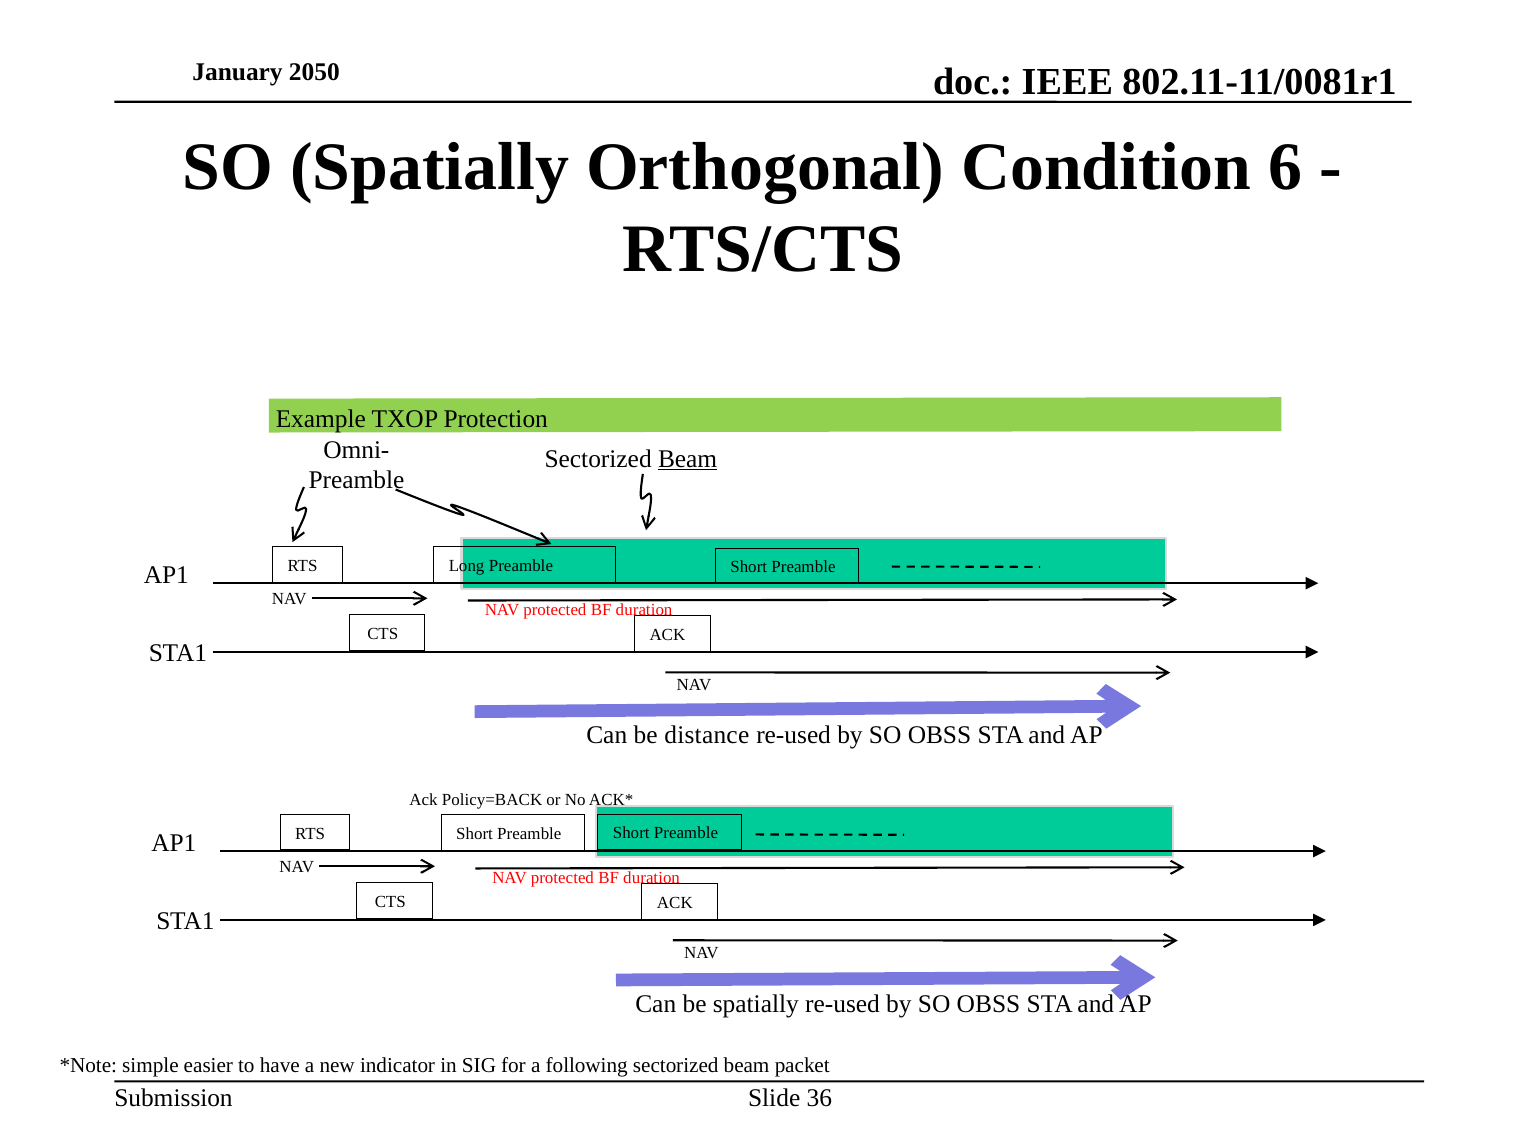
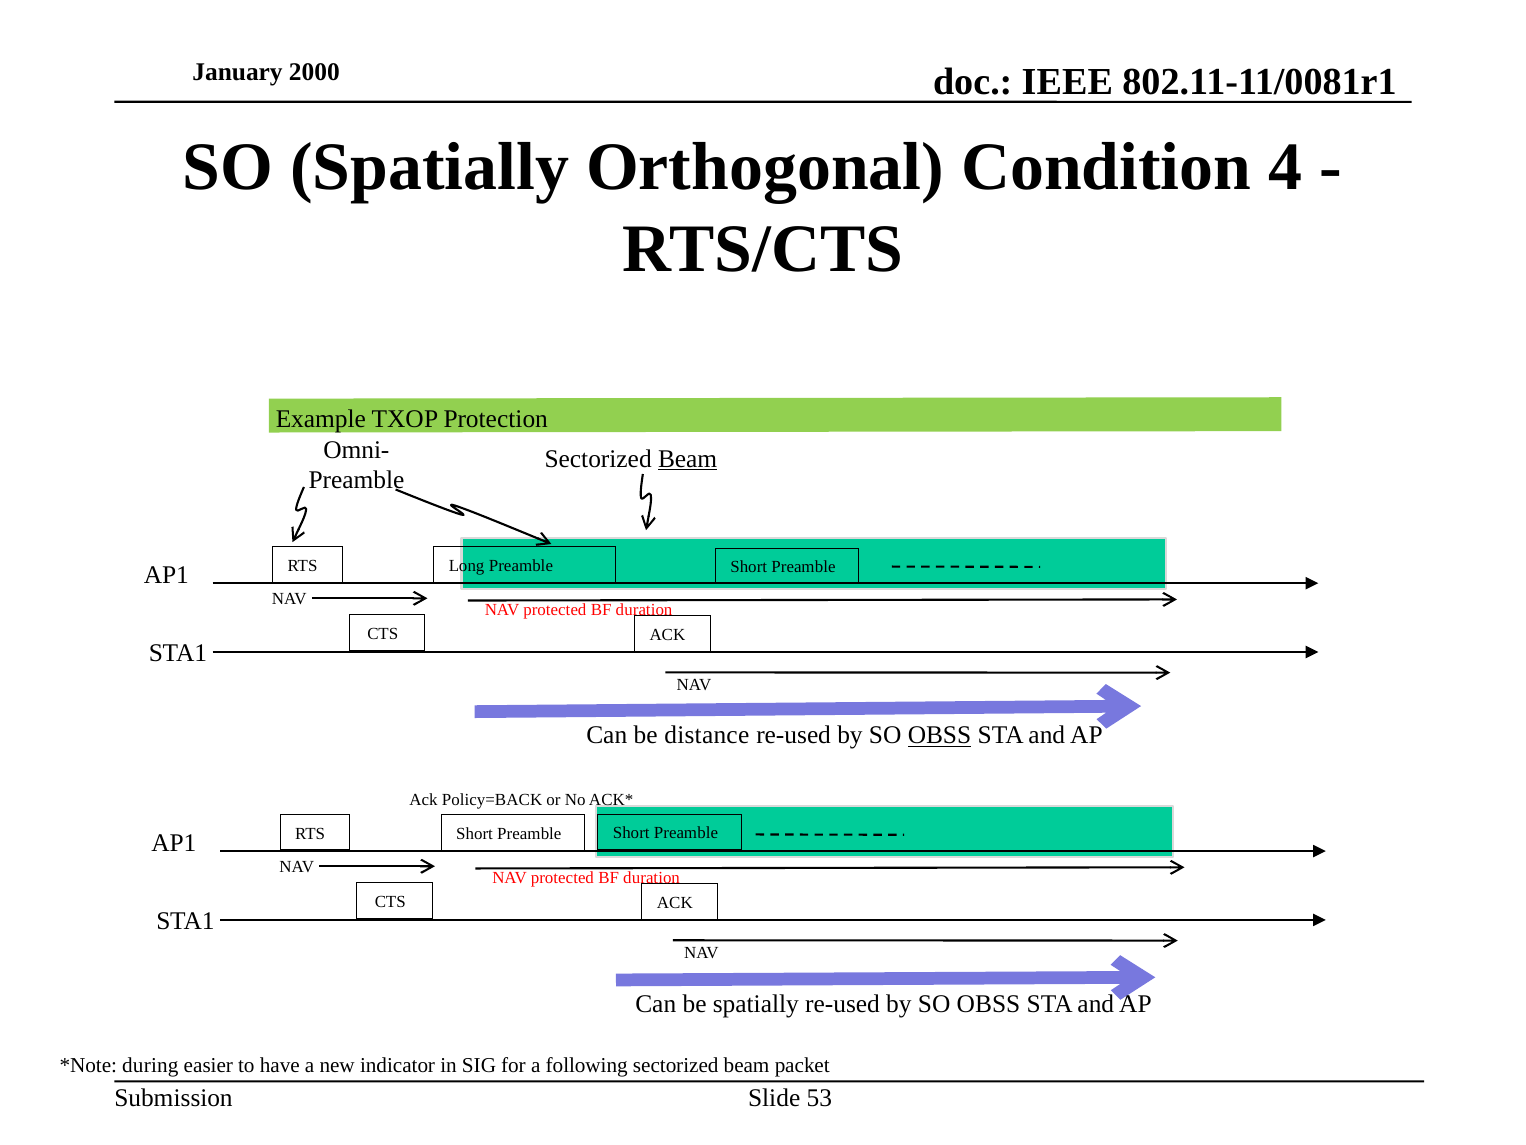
2050: 2050 -> 2000
6: 6 -> 4
OBSS at (940, 735) underline: none -> present
simple: simple -> during
36: 36 -> 53
